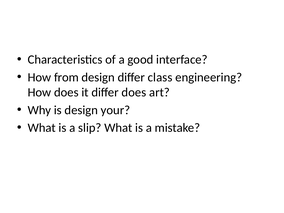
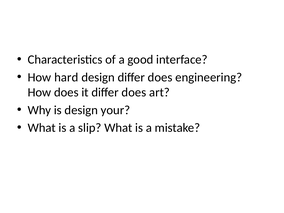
from: from -> hard
design differ class: class -> does
